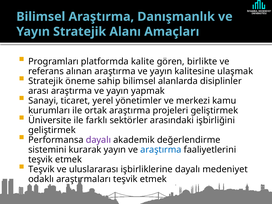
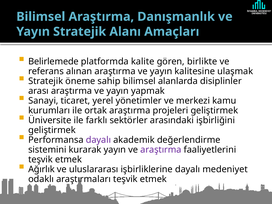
Programları: Programları -> Belirlemede
araştırma at (161, 150) colour: blue -> purple
Teşvik at (41, 169): Teşvik -> Ağırlık
